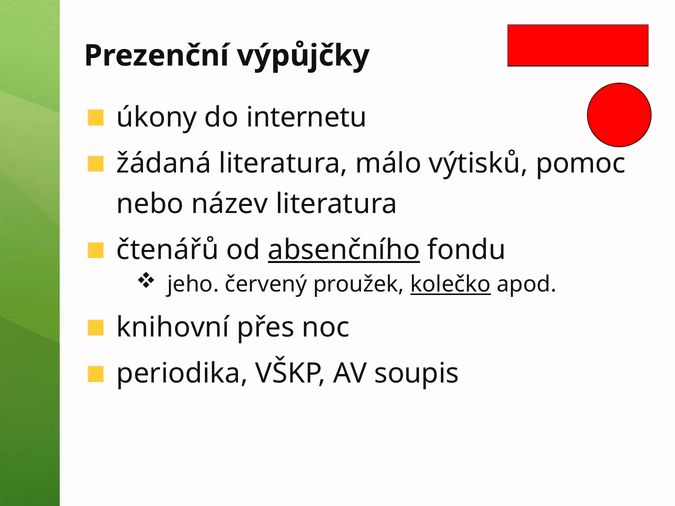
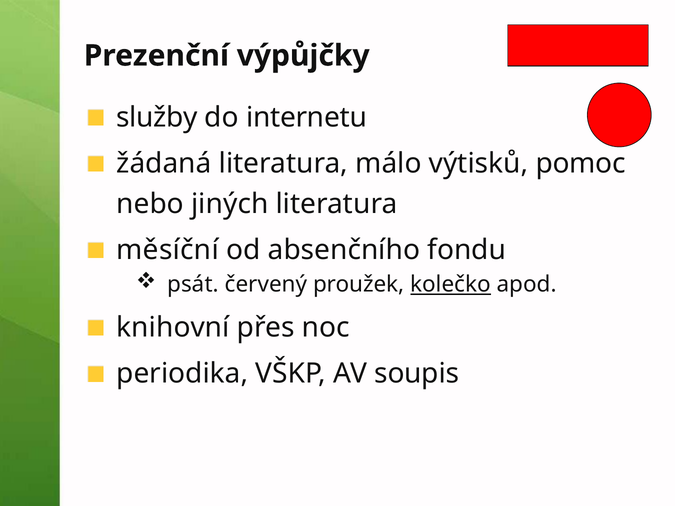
úkony: úkony -> služby
název: název -> jiných
čtenářů: čtenářů -> měsíční
absenčního underline: present -> none
jeho: jeho -> psát
